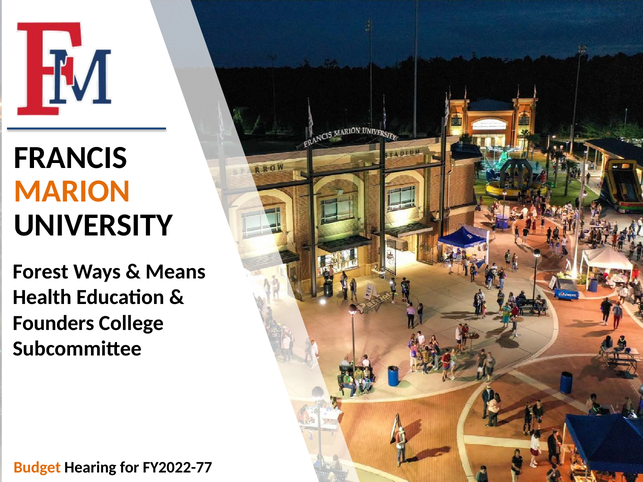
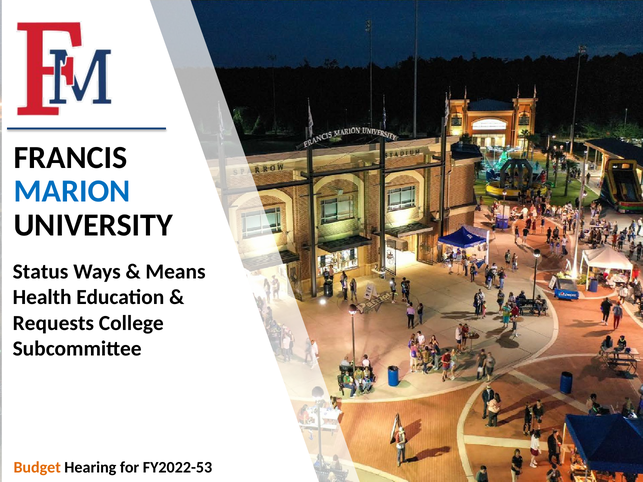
MARION colour: orange -> blue
Forest: Forest -> Status
Founders: Founders -> Requests
FY2022-77: FY2022-77 -> FY2022-53
